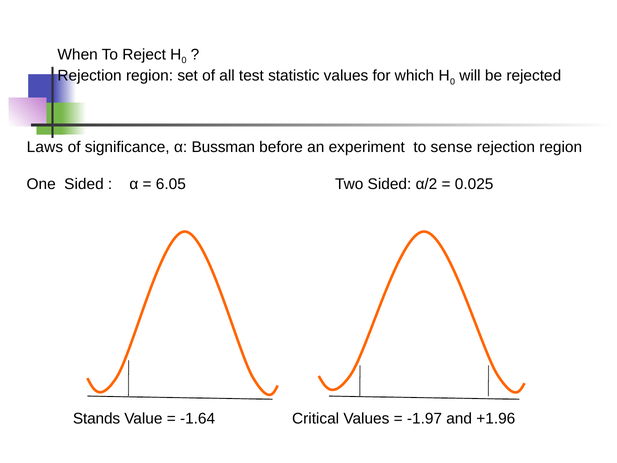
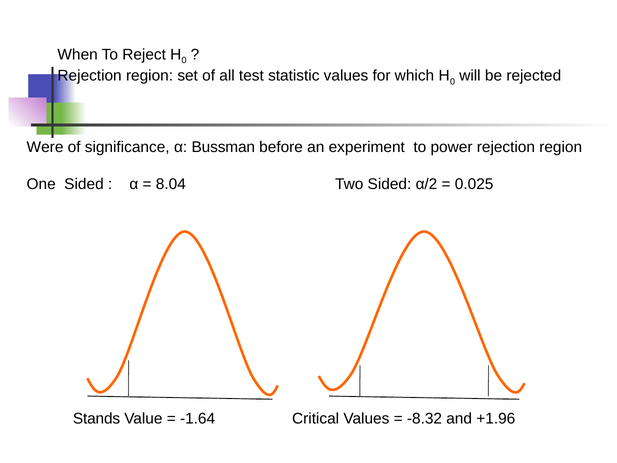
Laws: Laws -> Were
sense: sense -> power
6.05: 6.05 -> 8.04
-1.97: -1.97 -> -8.32
